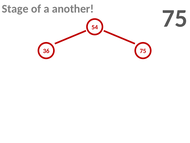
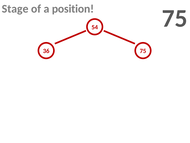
another: another -> position
